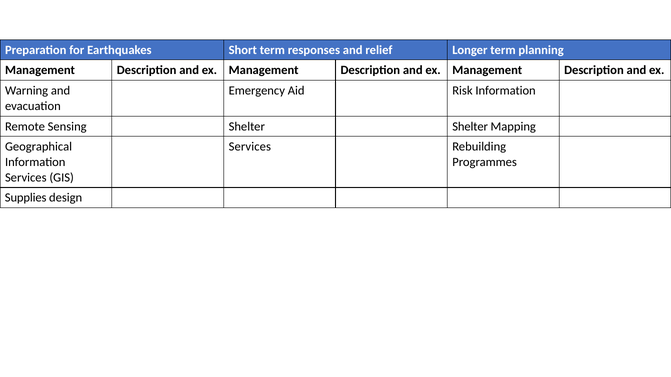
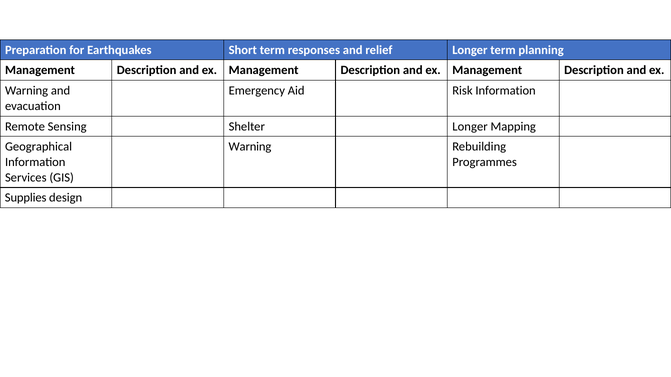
Shelter Shelter: Shelter -> Longer
Services at (250, 147): Services -> Warning
